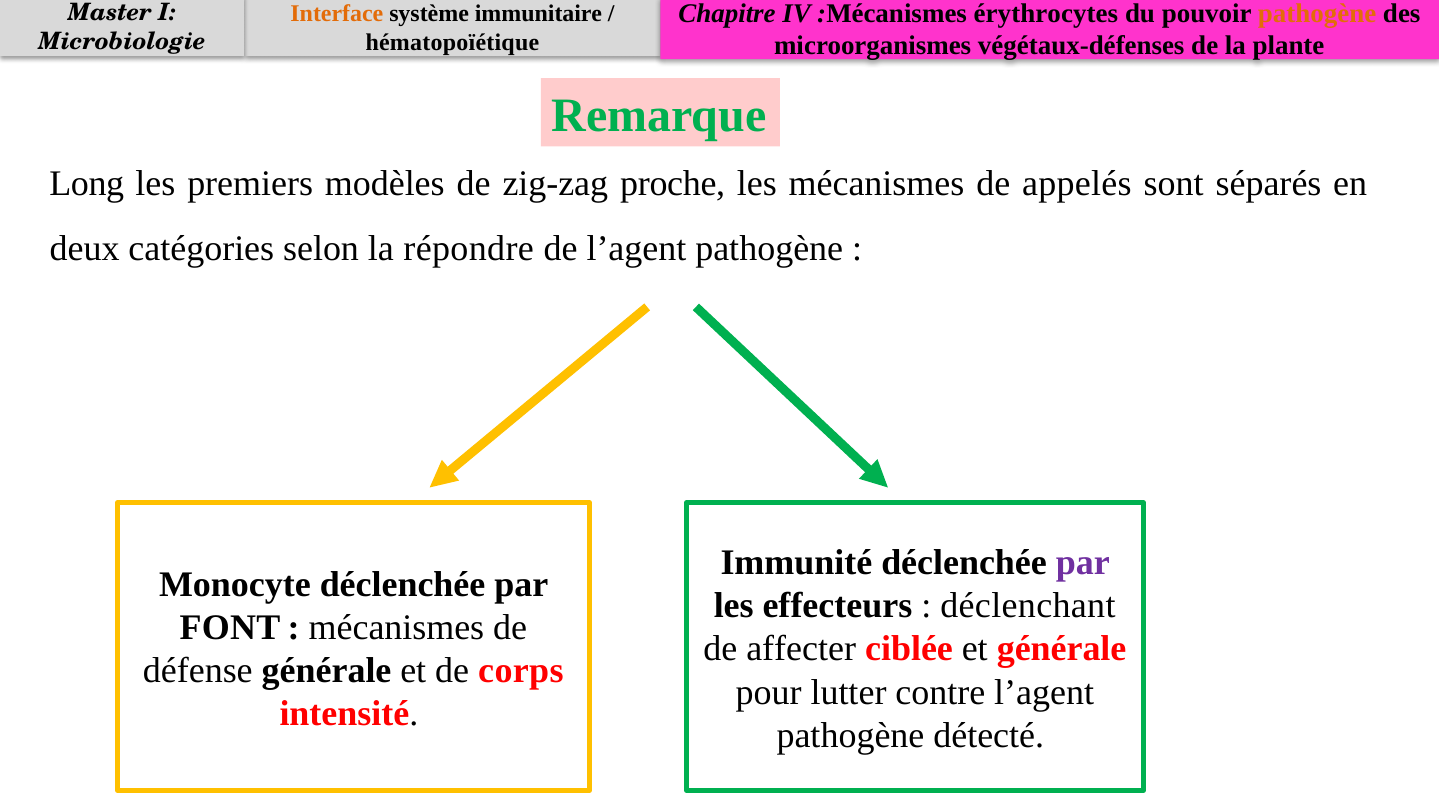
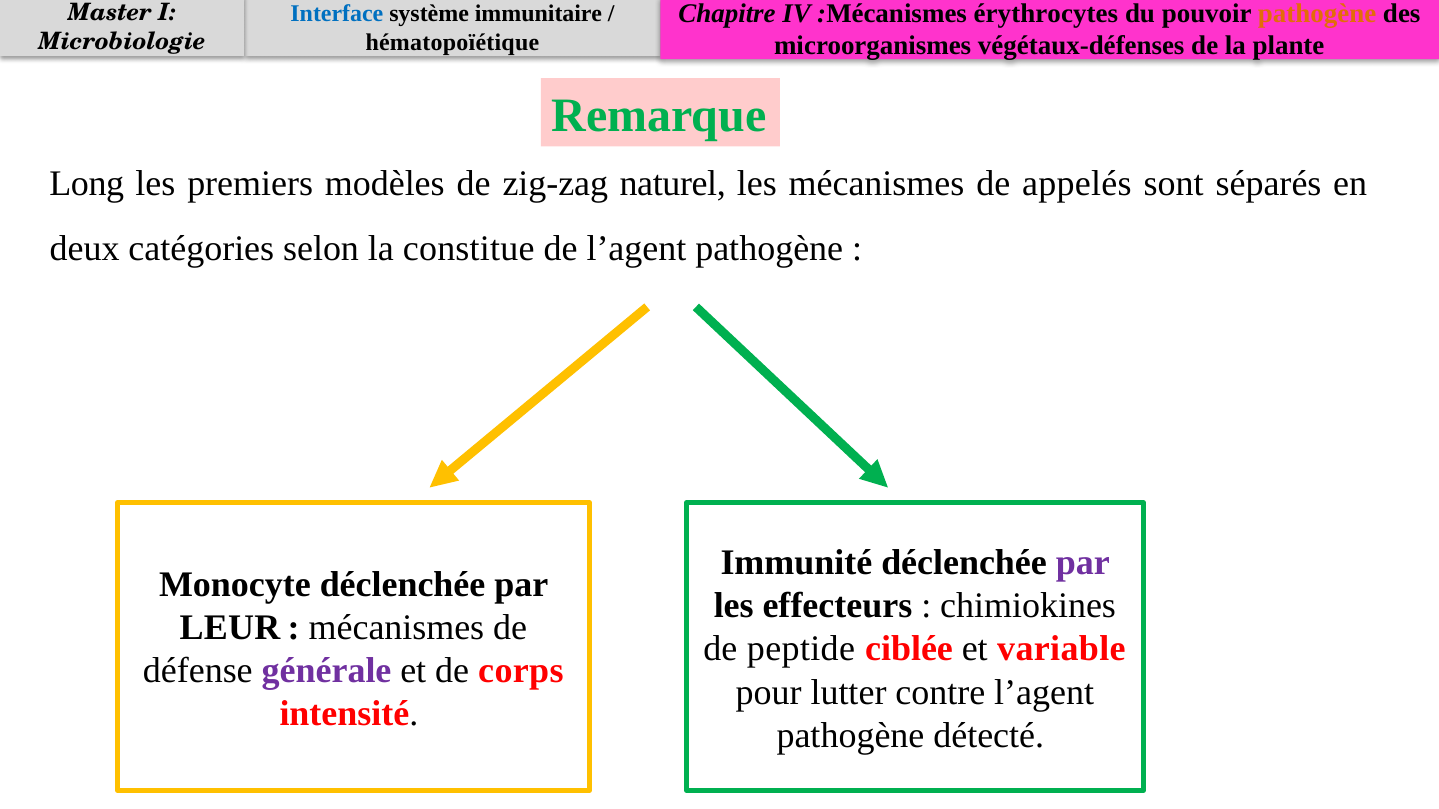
Interface colour: orange -> blue
proche: proche -> naturel
répondre: répondre -> constitue
déclenchant: déclenchant -> chimiokines
FONT: FONT -> LEUR
affecter: affecter -> peptide
et générale: générale -> variable
générale at (327, 671) colour: black -> purple
